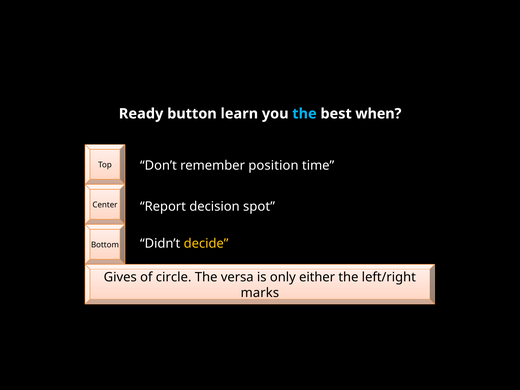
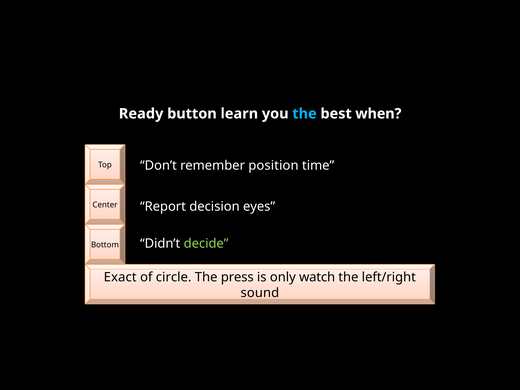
spot: spot -> eyes
decide colour: yellow -> light green
Gives: Gives -> Exact
versa: versa -> press
either: either -> watch
marks: marks -> sound
